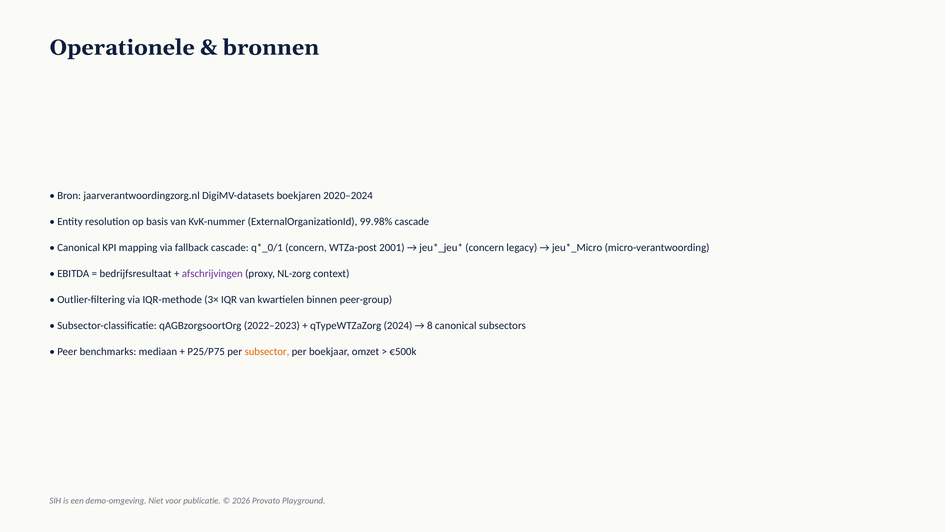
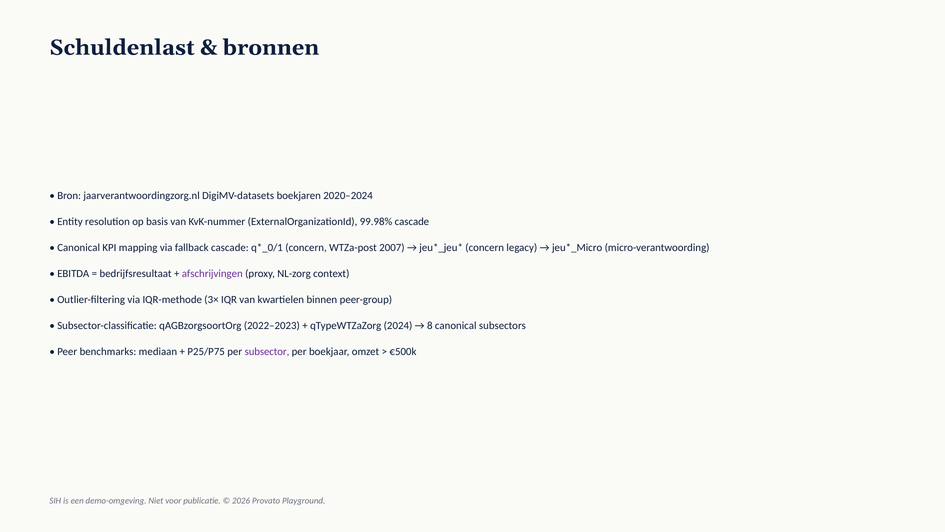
Operationele: Operationele -> Schuldenlast
2001: 2001 -> 2007
subsector colour: orange -> purple
